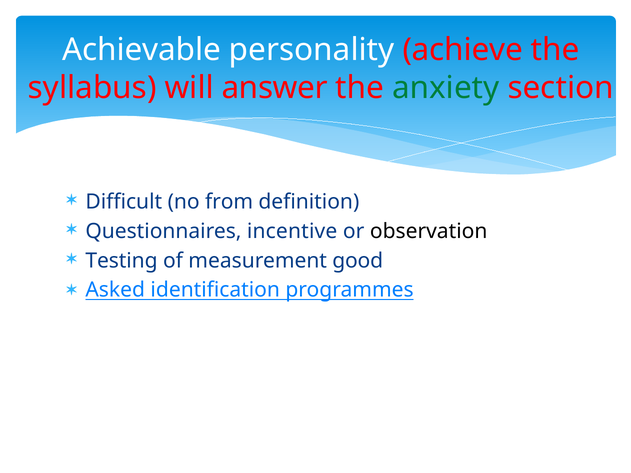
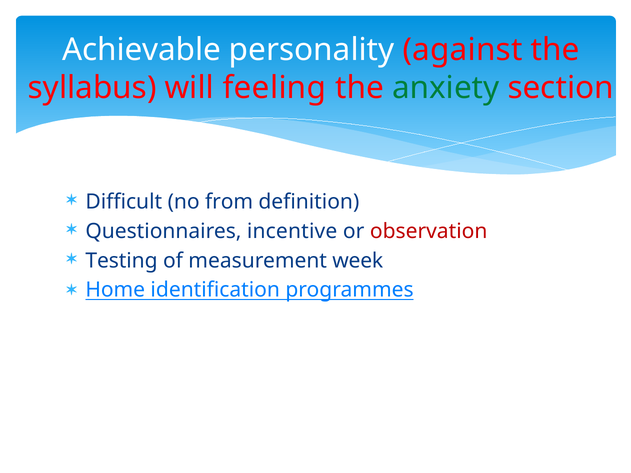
achieve: achieve -> against
answer: answer -> feeling
observation colour: black -> red
good: good -> week
Asked: Asked -> Home
